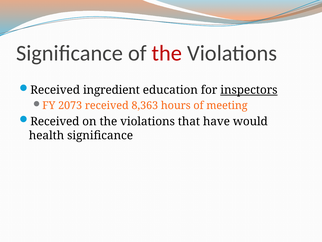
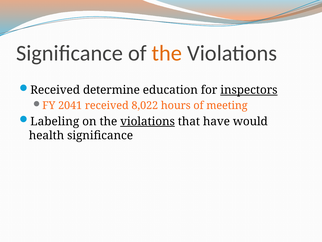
the at (167, 53) colour: red -> orange
ingredient: ingredient -> determine
2073: 2073 -> 2041
8,363: 8,363 -> 8,022
Received at (55, 121): Received -> Labeling
violations at (148, 121) underline: none -> present
